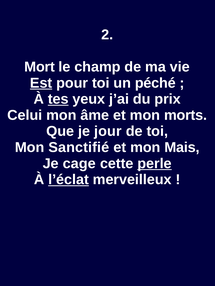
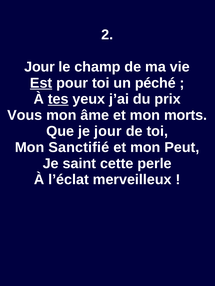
Mort at (40, 67): Mort -> Jour
Celui: Celui -> Vous
Mais: Mais -> Peut
cage: cage -> saint
perle underline: present -> none
l’éclat underline: present -> none
